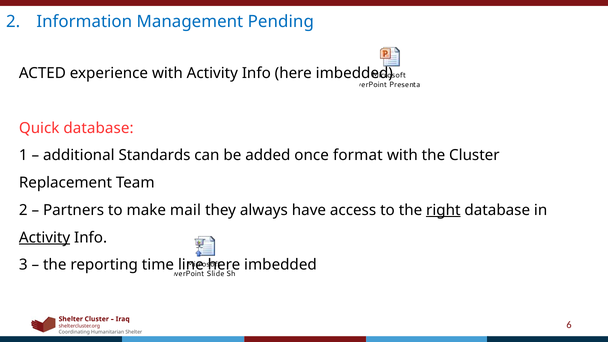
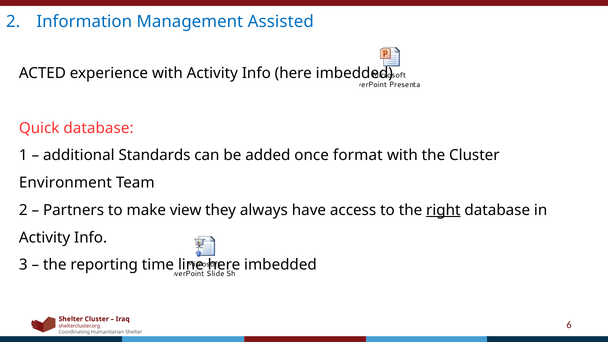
Pending: Pending -> Assisted
Replacement: Replacement -> Environment
mail: mail -> view
Activity at (45, 238) underline: present -> none
